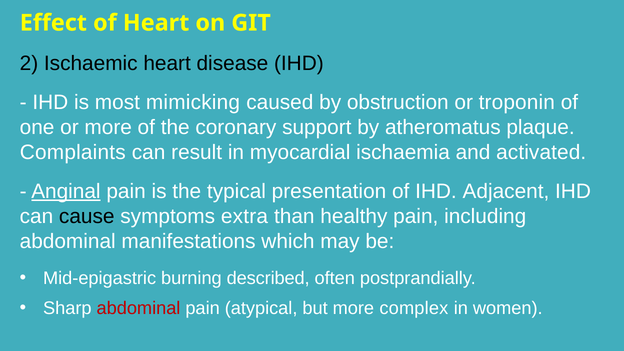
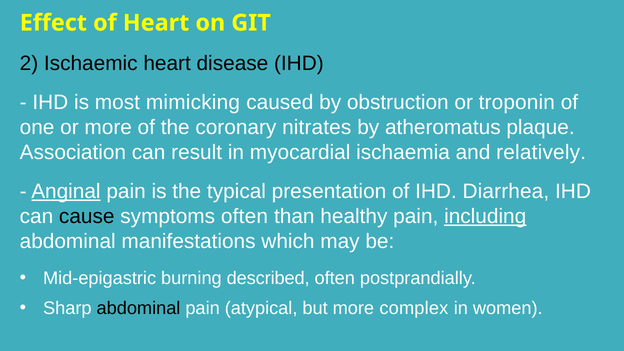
support: support -> nitrates
Complaints: Complaints -> Association
activated: activated -> relatively
Adjacent: Adjacent -> Diarrhea
symptoms extra: extra -> often
including underline: none -> present
abdominal at (138, 308) colour: red -> black
